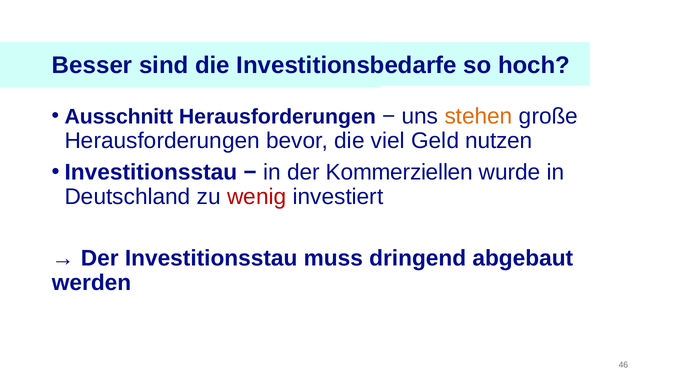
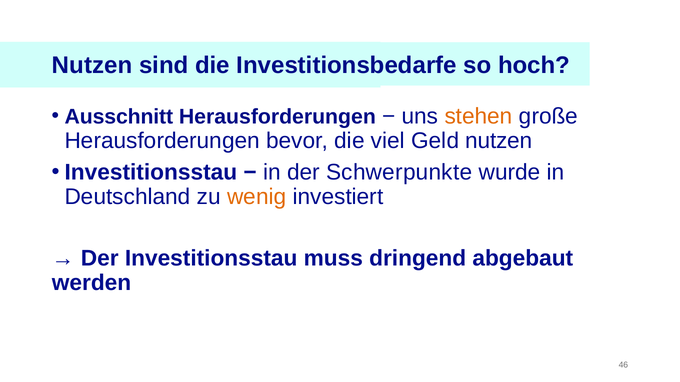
Besser at (92, 65): Besser -> Nutzen
Kommerziellen: Kommerziellen -> Schwerpunkte
wenig colour: red -> orange
